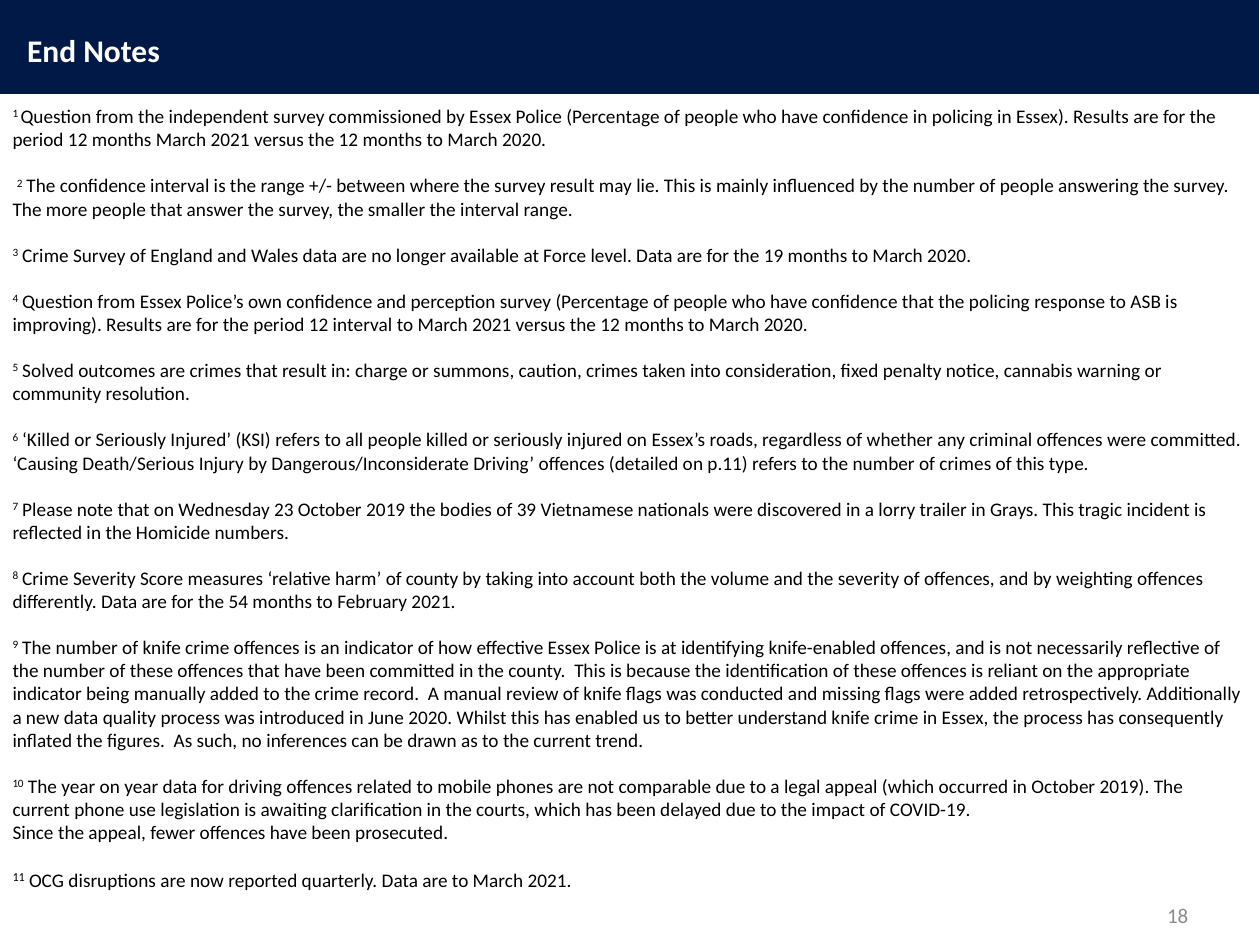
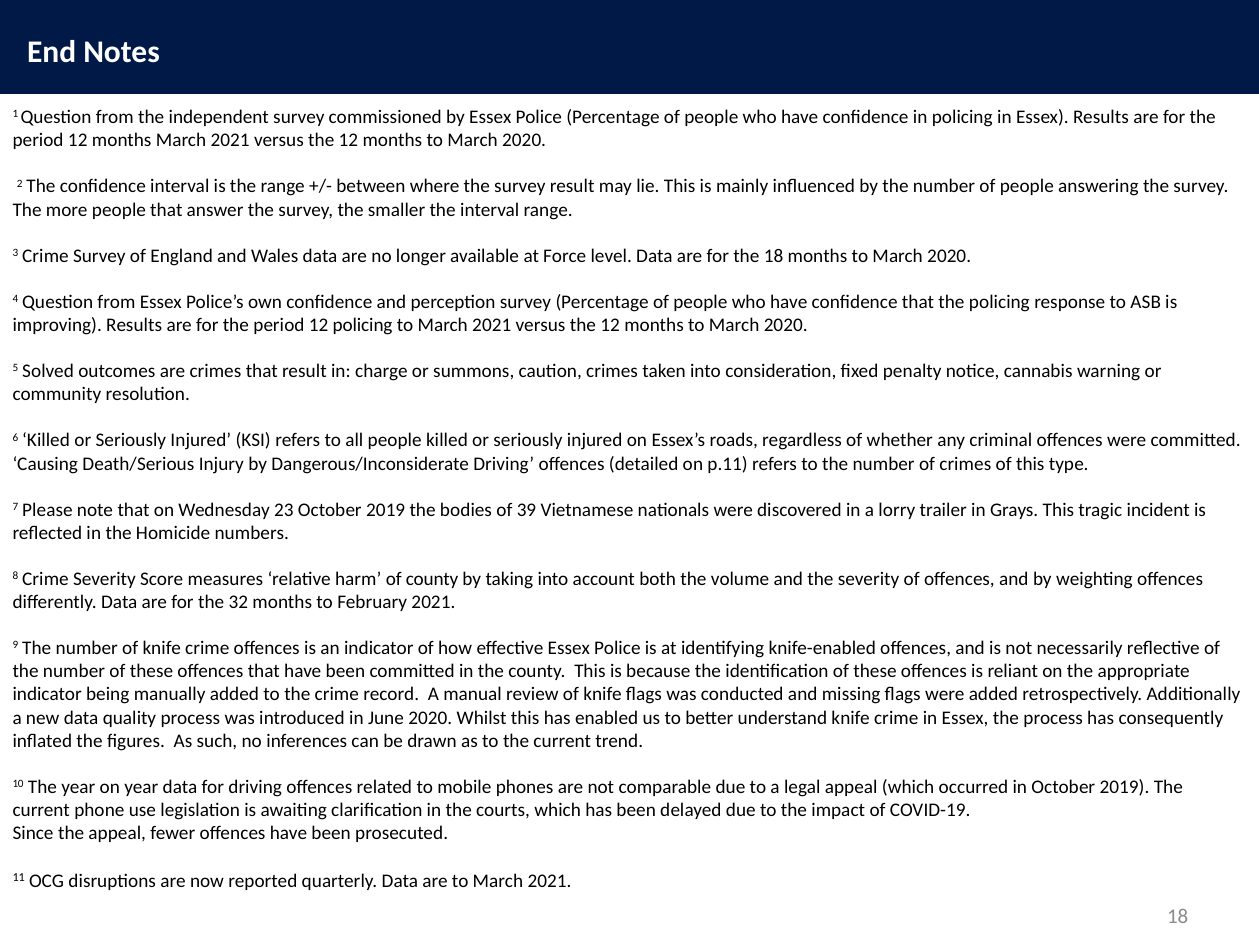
the 19: 19 -> 18
12 interval: interval -> policing
54: 54 -> 32
